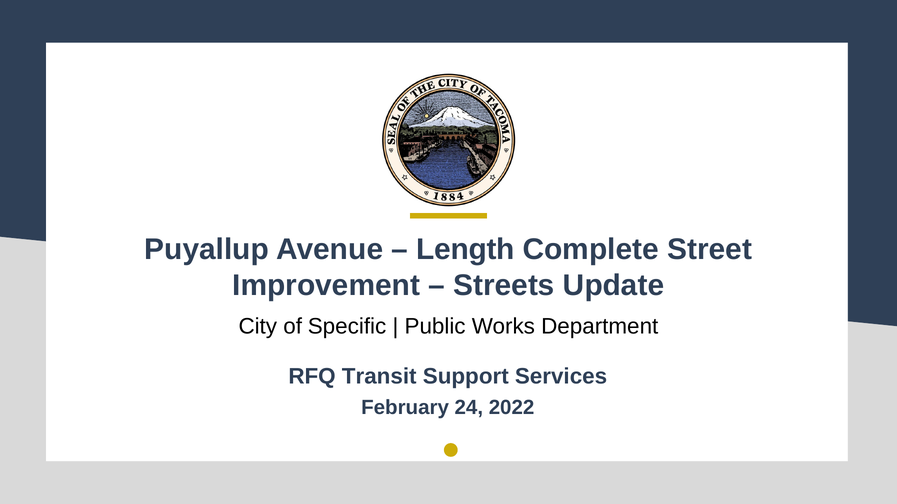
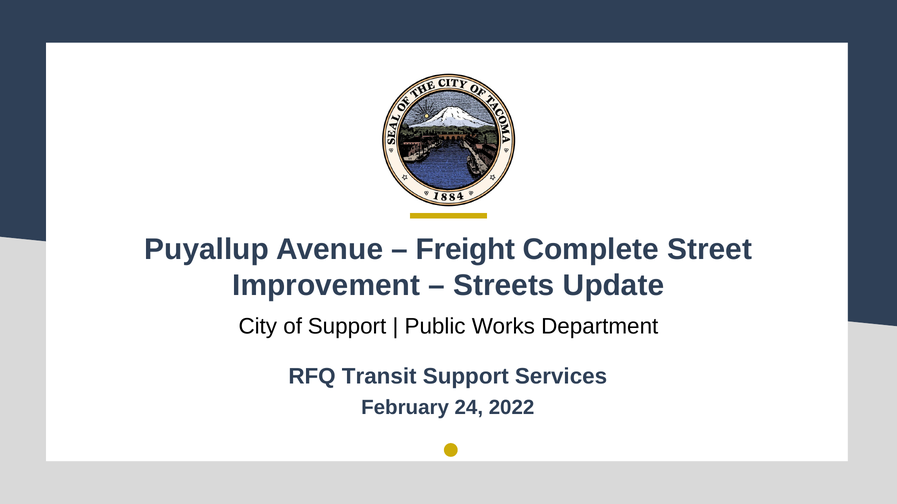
Length: Length -> Freight
of Specific: Specific -> Support
